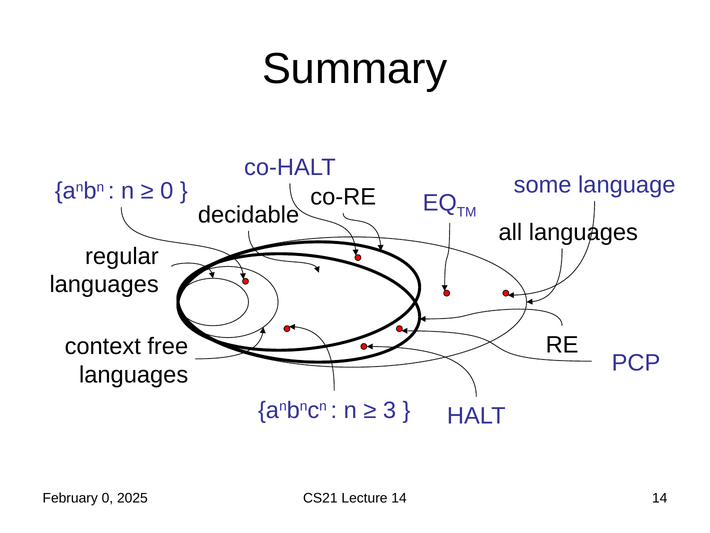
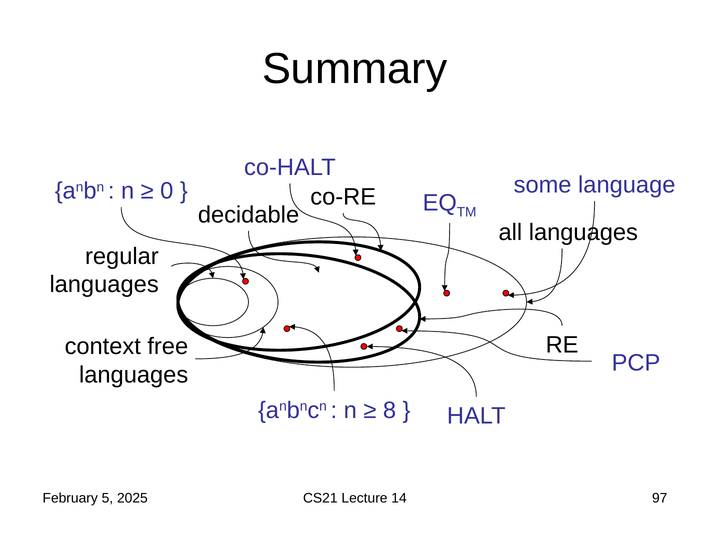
3: 3 -> 8
February 0: 0 -> 5
14 14: 14 -> 97
